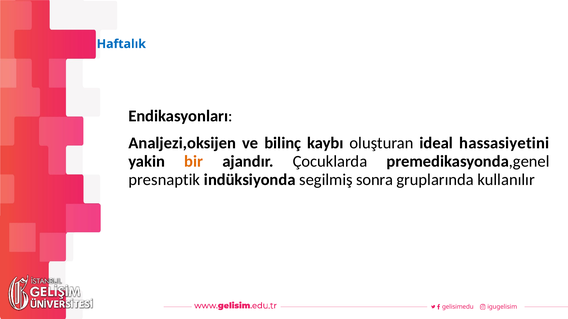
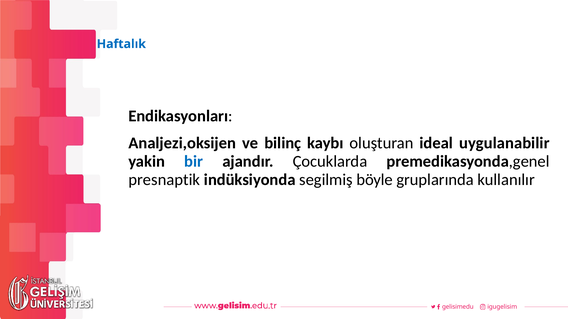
hassasiyetini: hassasiyetini -> uygulanabilir
bir colour: orange -> blue
sonra: sonra -> böyle
